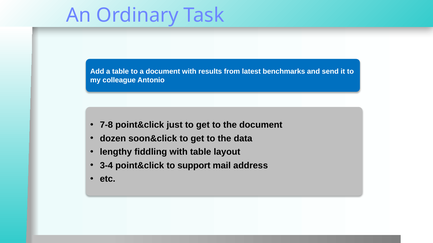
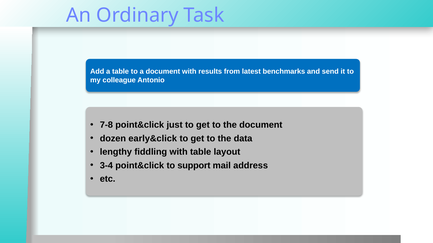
soon&click: soon&click -> early&click
